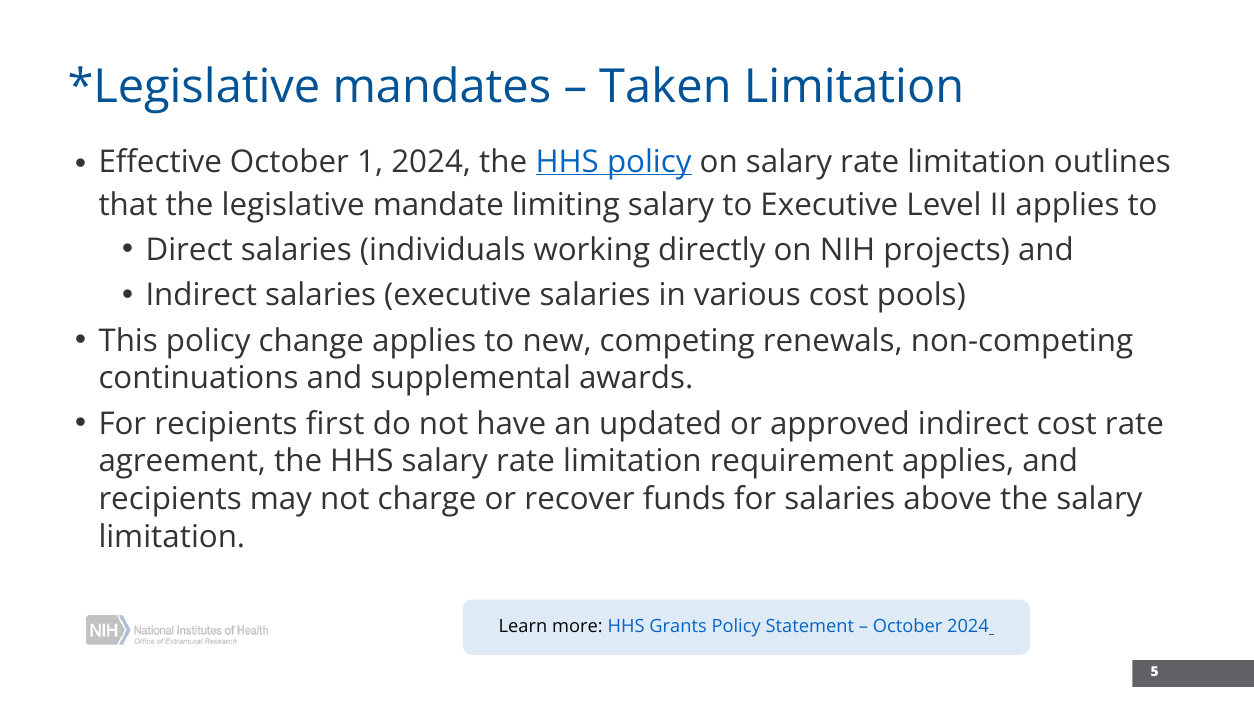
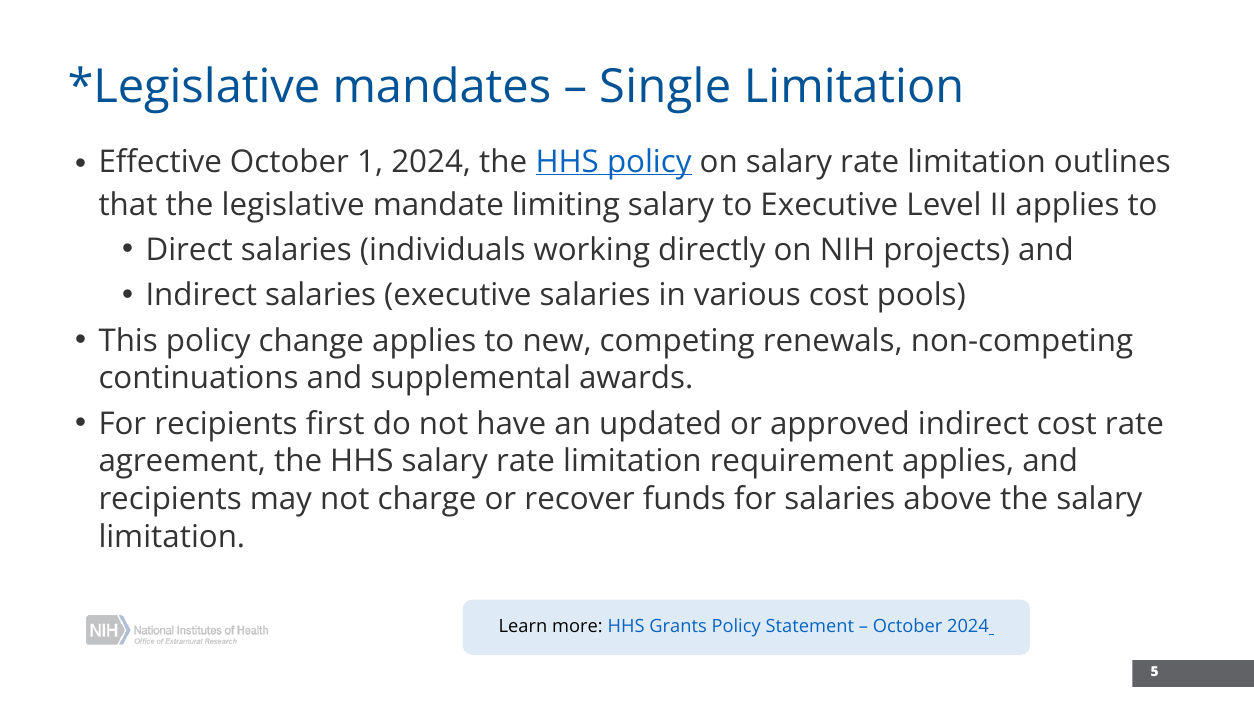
Taken: Taken -> Single
